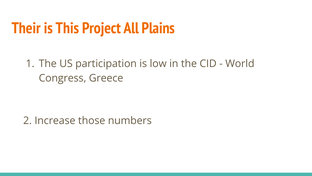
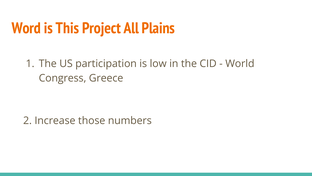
Their: Their -> Word
